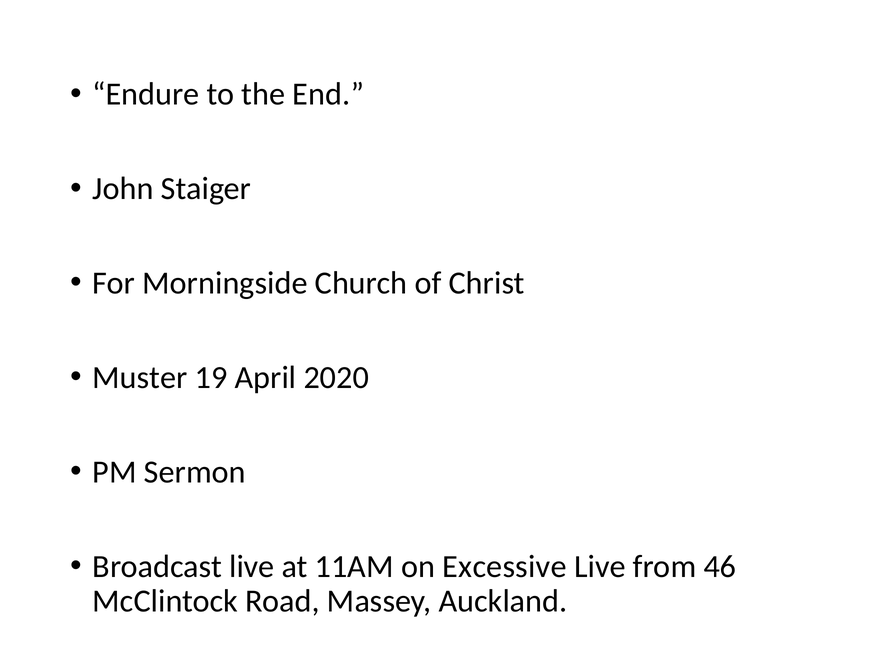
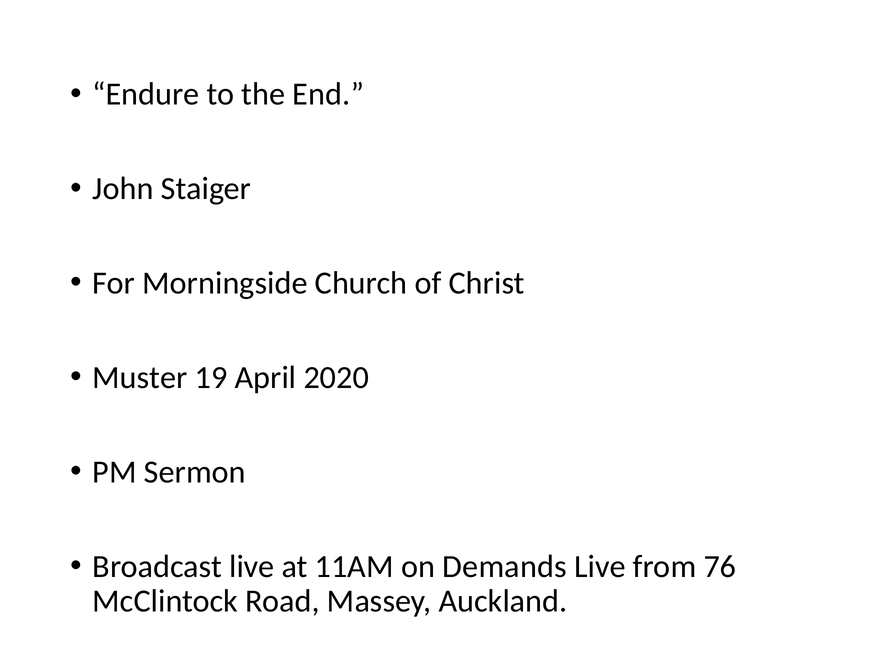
Excessive: Excessive -> Demands
46: 46 -> 76
